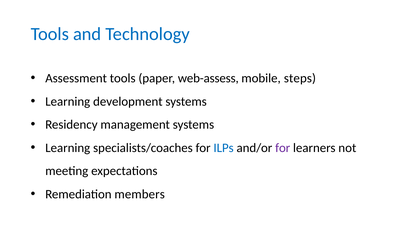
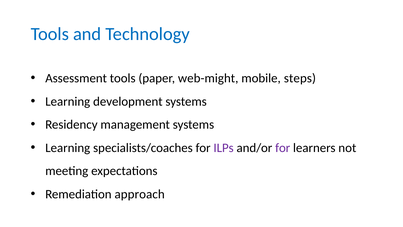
web-assess: web-assess -> web-might
ILPs colour: blue -> purple
members: members -> approach
